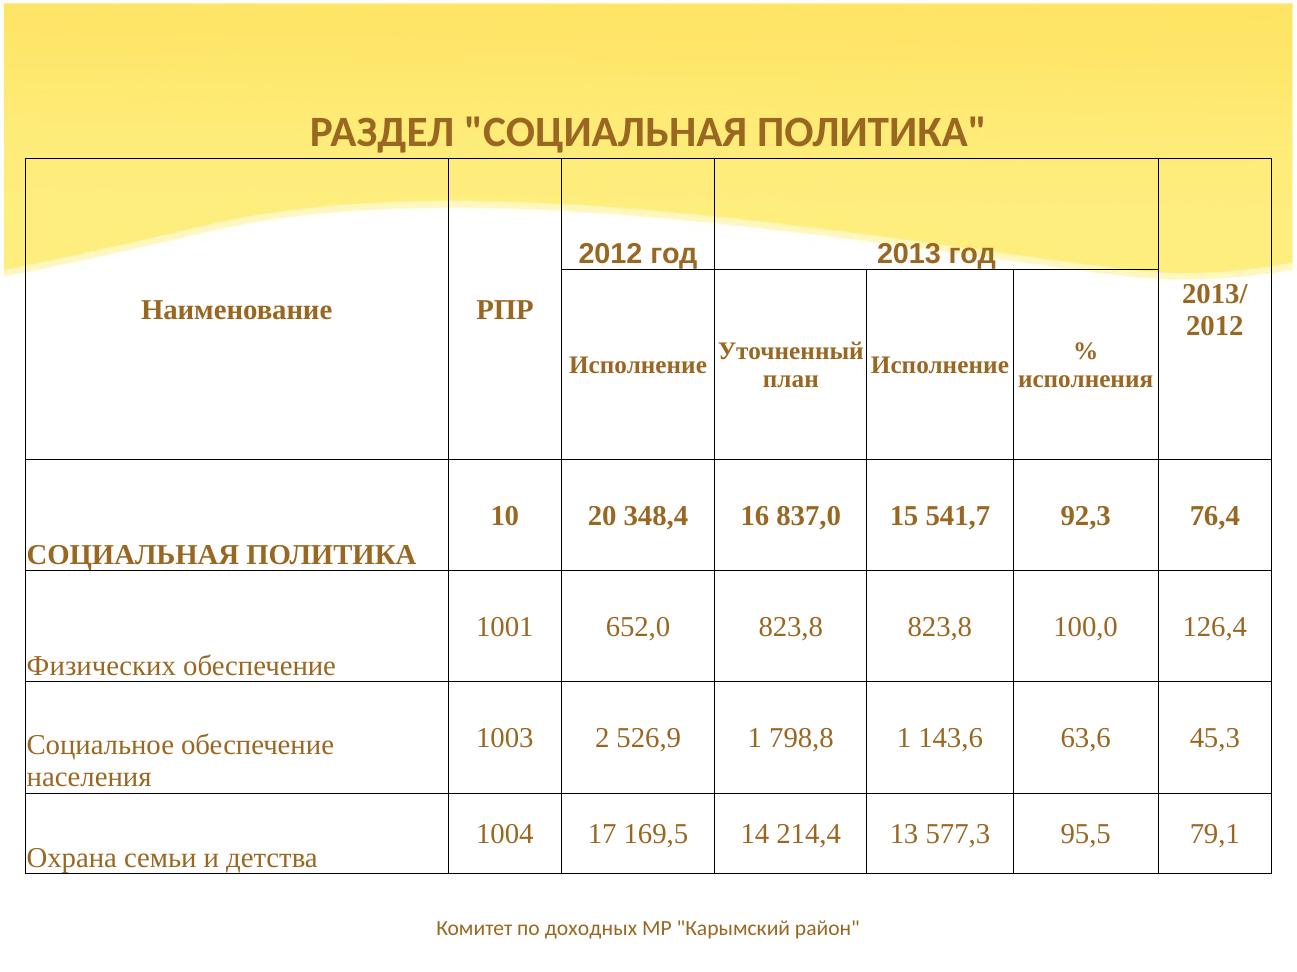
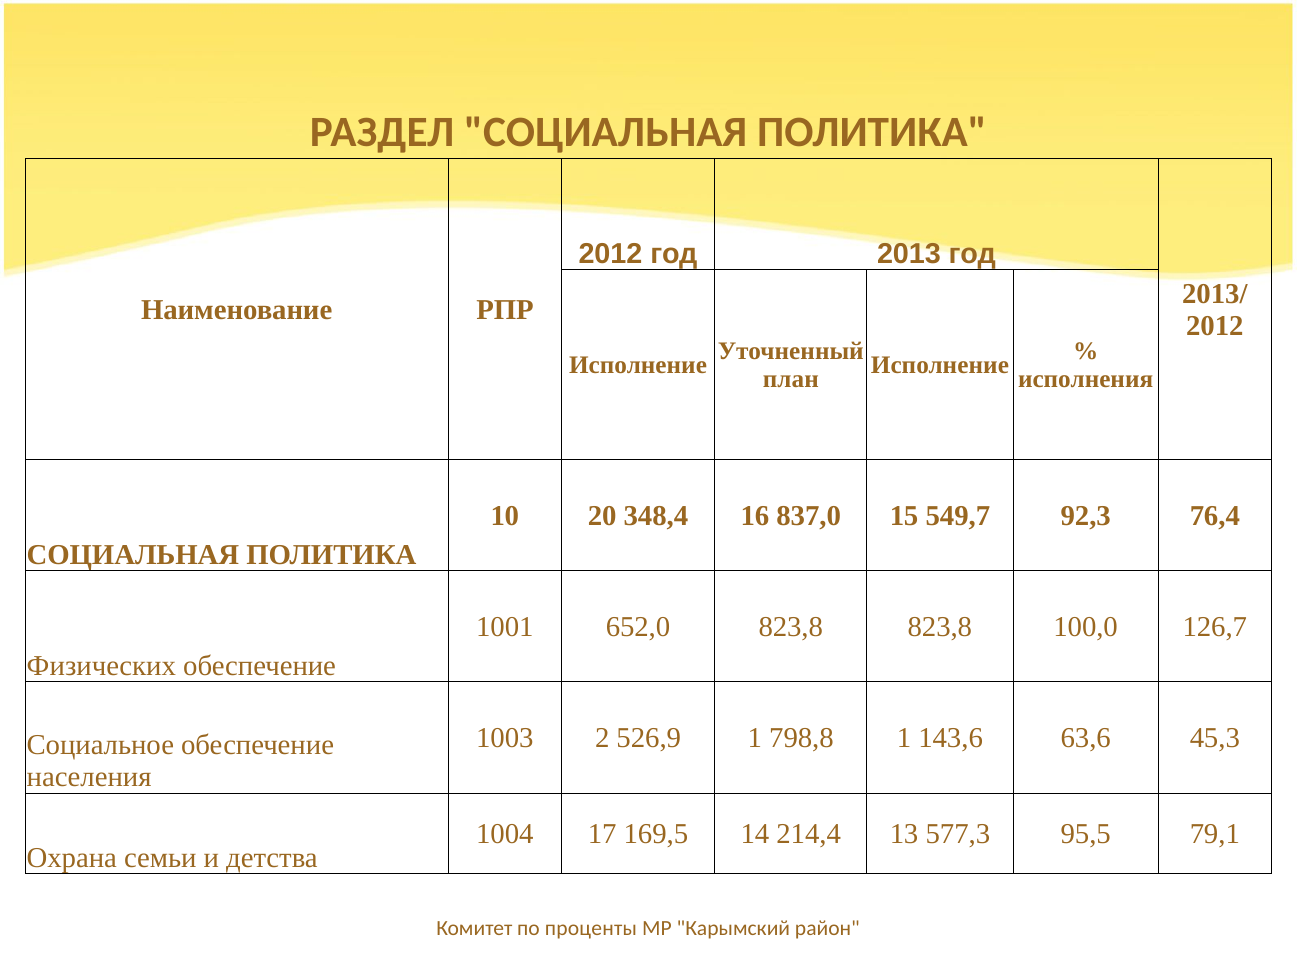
541,7: 541,7 -> 549,7
126,4: 126,4 -> 126,7
доходных: доходных -> проценты
